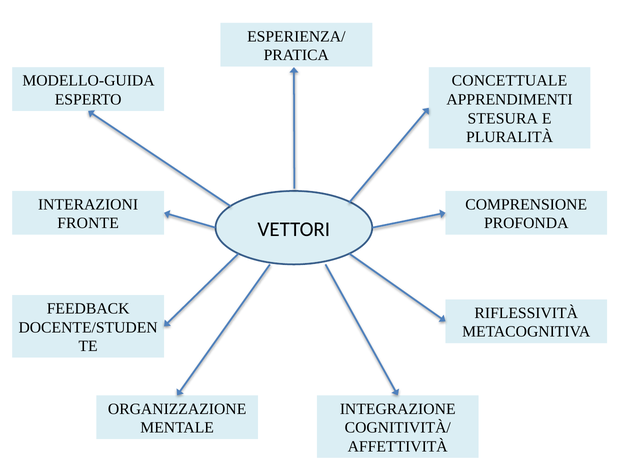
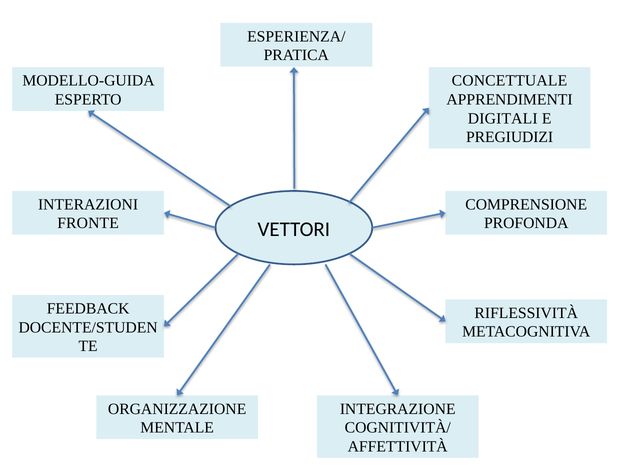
STESURA: STESURA -> DIGITALI
PLURALITÀ: PLURALITÀ -> PREGIUDIZI
